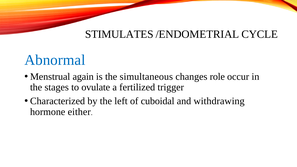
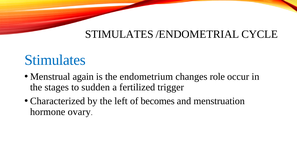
Abnormal at (55, 60): Abnormal -> Stimulates
simultaneous: simultaneous -> endometrium
ovulate: ovulate -> sudden
cuboidal: cuboidal -> becomes
withdrawing: withdrawing -> menstruation
either: either -> ovary
